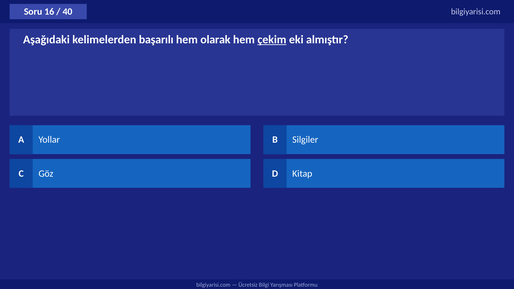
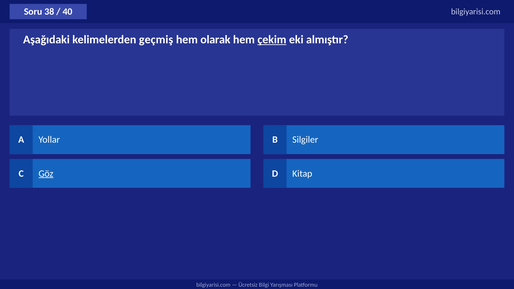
16: 16 -> 38
başarılı: başarılı -> geçmiş
Göz underline: none -> present
